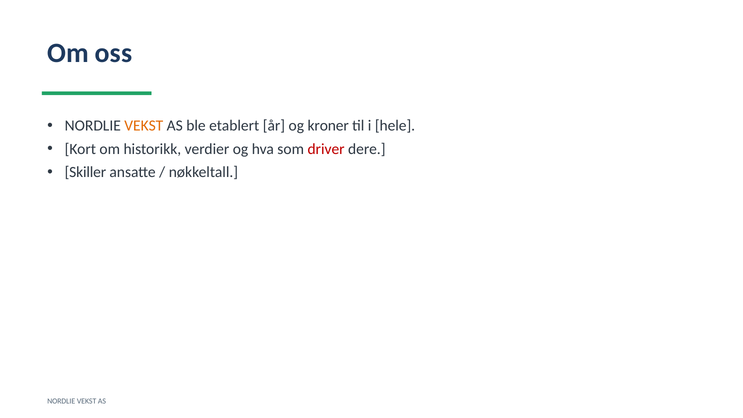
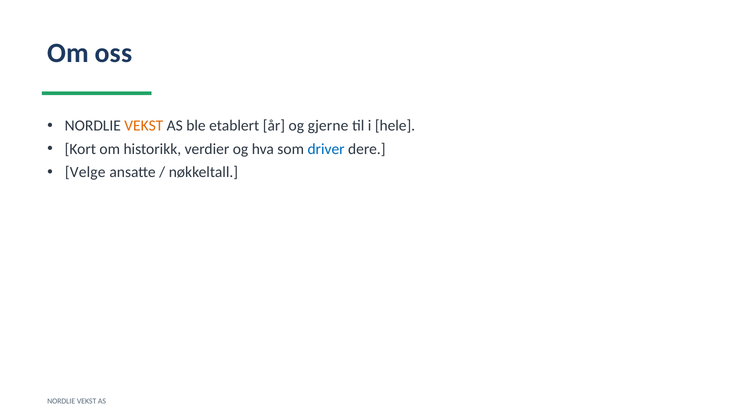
kroner: kroner -> gjerne
driver colour: red -> blue
Skiller: Skiller -> Velge
